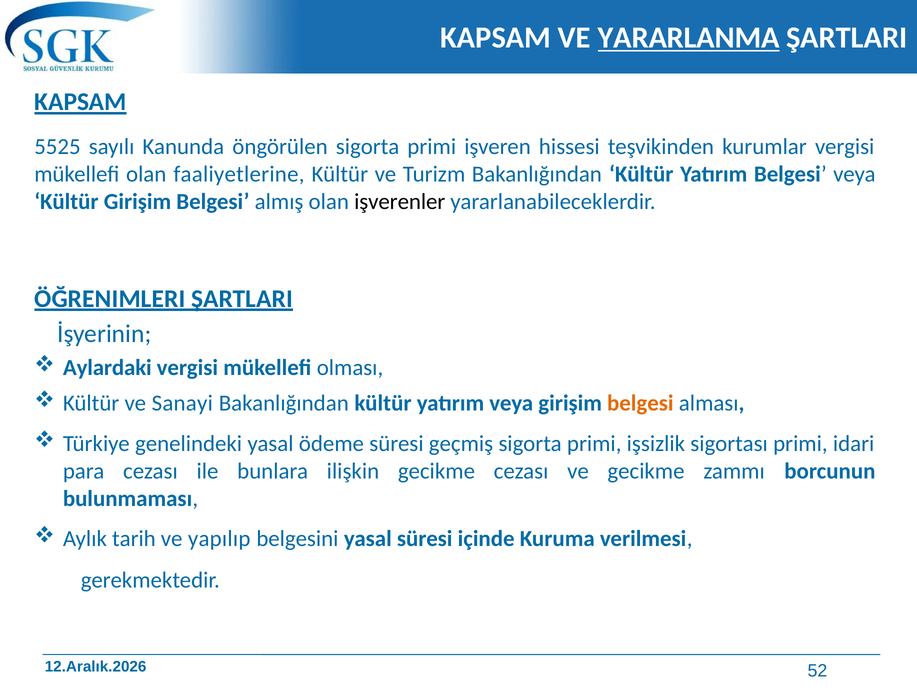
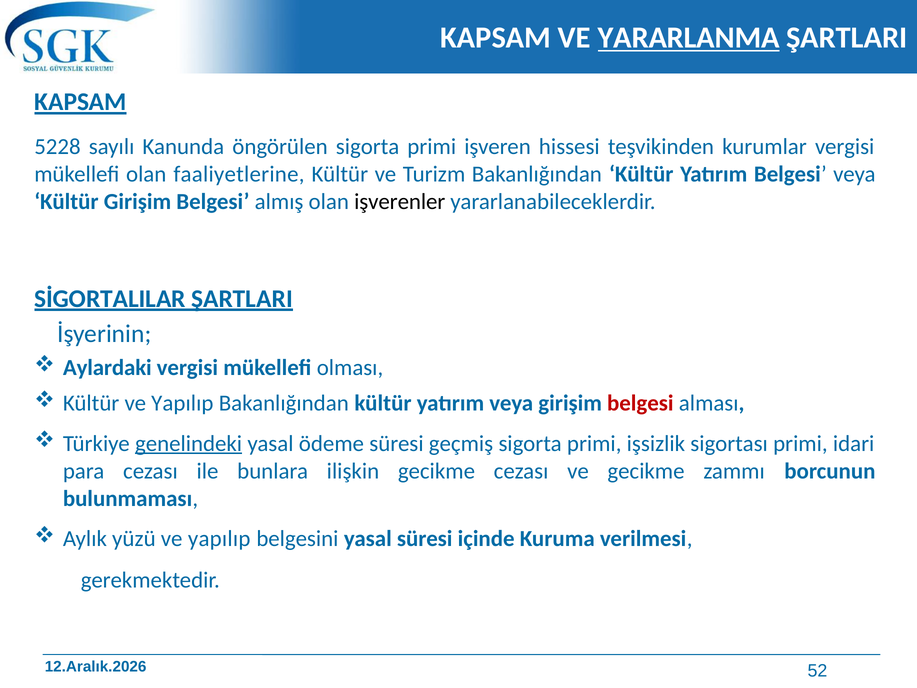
5525: 5525 -> 5228
ÖĞRENIMLERI: ÖĞRENIMLERI -> SİGORTALILAR
Kültür ve Sanayi: Sanayi -> Yapılıp
belgesi at (640, 403) colour: orange -> red
genelindeki underline: none -> present
tarih: tarih -> yüzü
